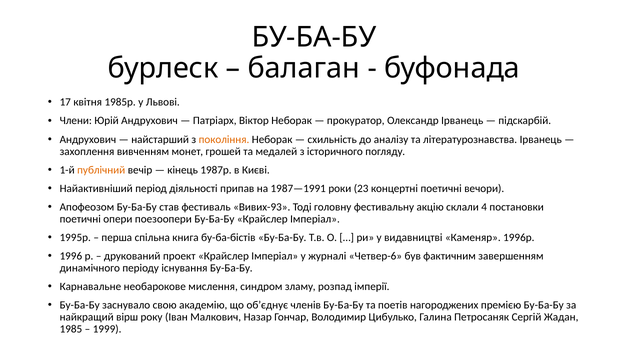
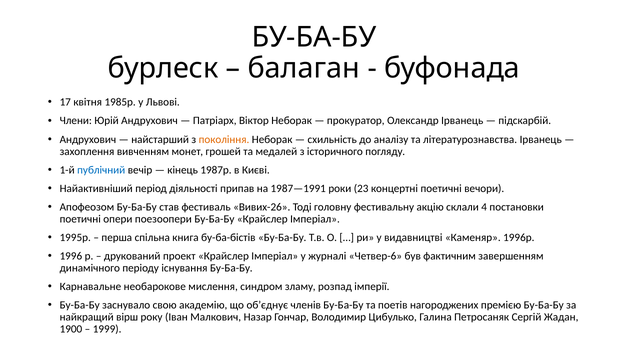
публічний colour: orange -> blue
Вивих-93: Вивих-93 -> Вивих-26
1985: 1985 -> 1900
